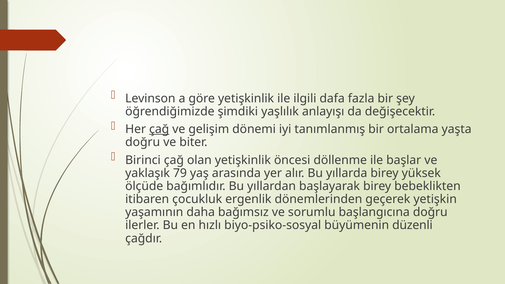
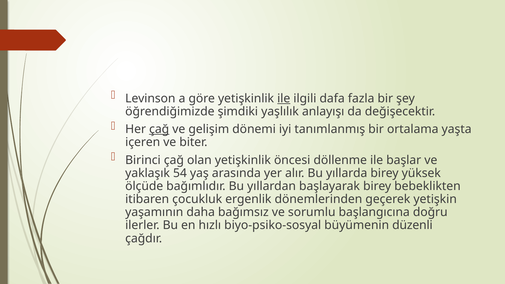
ile at (284, 98) underline: none -> present
doğru at (143, 142): doğru -> içeren
79: 79 -> 54
